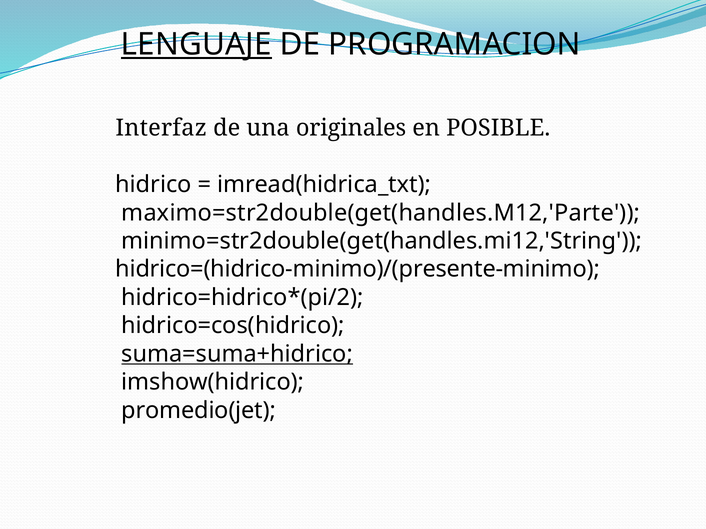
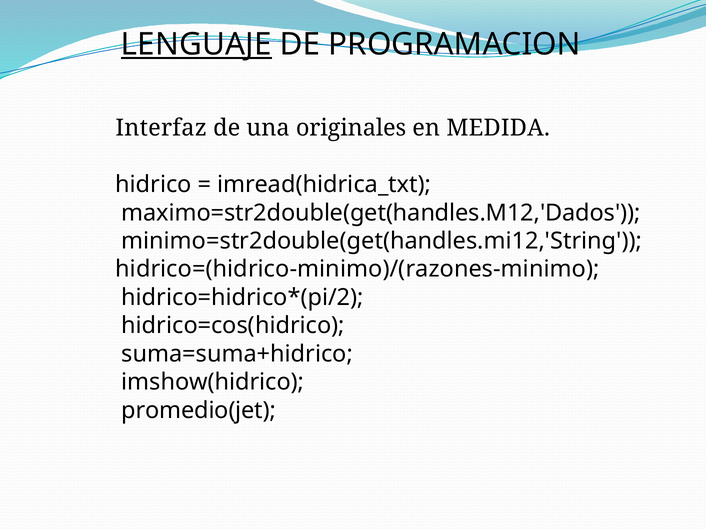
POSIBLE: POSIBLE -> MEDIDA
maximo=str2double(get(handles.M12,'Parte: maximo=str2double(get(handles.M12,'Parte -> maximo=str2double(get(handles.M12,'Dados
hidrico=(hidrico-minimo)/(presente-minimo: hidrico=(hidrico-minimo)/(presente-minimo -> hidrico=(hidrico-minimo)/(razones-minimo
suma=suma+hidrico underline: present -> none
